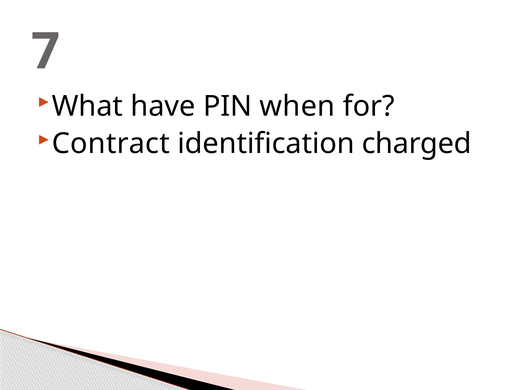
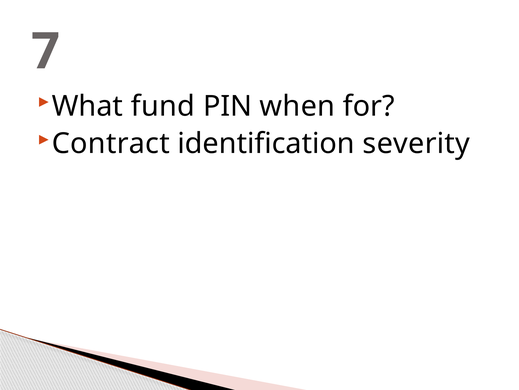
have: have -> fund
charged: charged -> severity
